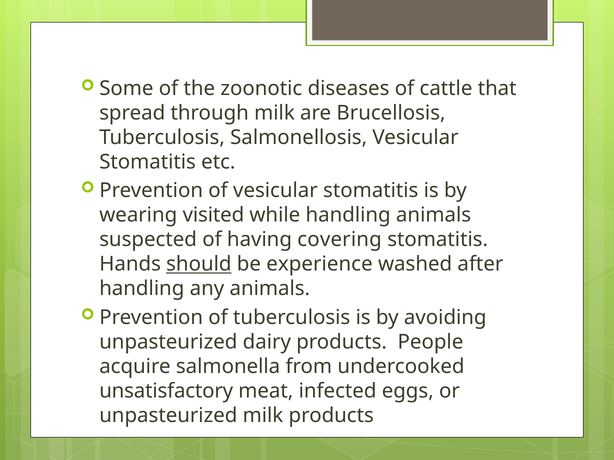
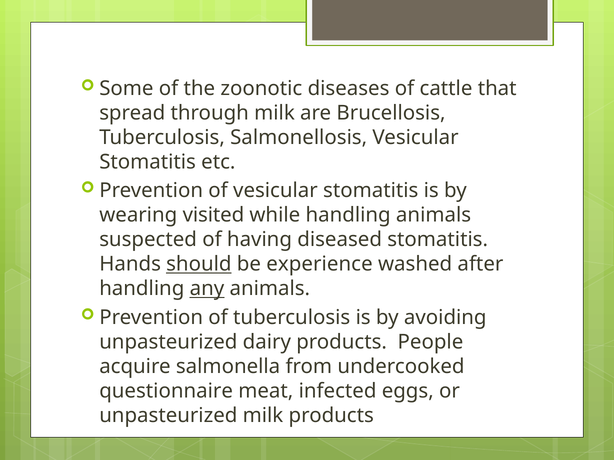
covering: covering -> diseased
any underline: none -> present
unsatisfactory: unsatisfactory -> questionnaire
